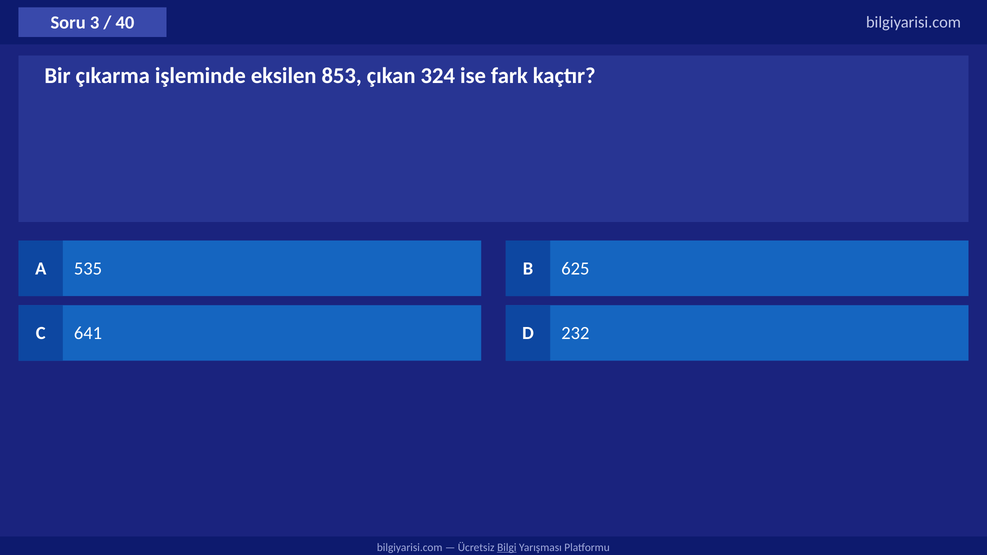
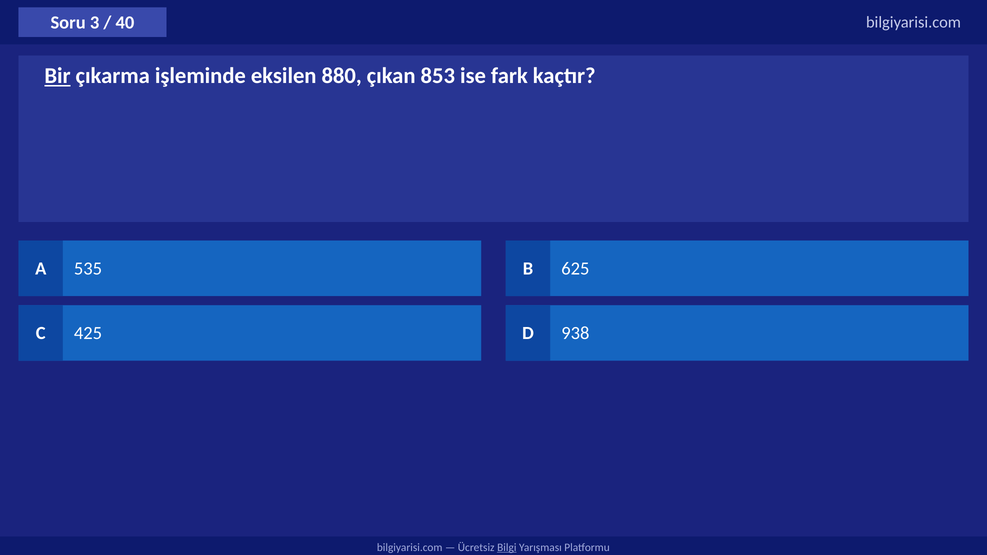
Bir underline: none -> present
853: 853 -> 880
324: 324 -> 853
641: 641 -> 425
232: 232 -> 938
